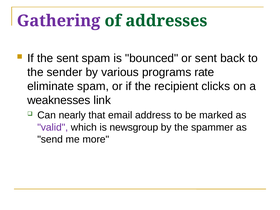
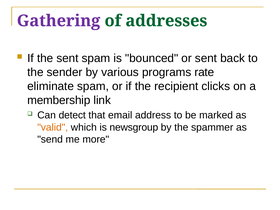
weaknesses: weaknesses -> membership
nearly: nearly -> detect
valid colour: purple -> orange
